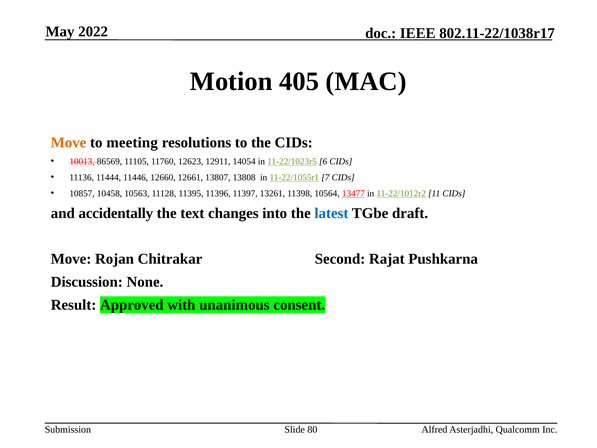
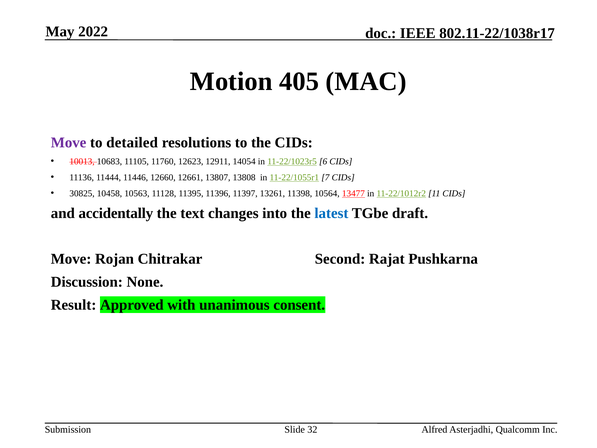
Move at (69, 142) colour: orange -> purple
meeting: meeting -> detailed
86569: 86569 -> 10683
10857: 10857 -> 30825
80: 80 -> 32
